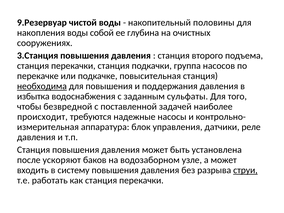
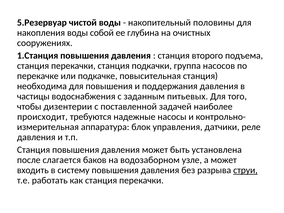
9.Резервуар: 9.Резервуар -> 5.Резервуар
3.Станция: 3.Станция -> 1.Станция
необходима underline: present -> none
избытка: избытка -> частицы
сульфаты: сульфаты -> питьевых
безвредной: безвредной -> дизентерии
ускоряют: ускоряют -> слагается
